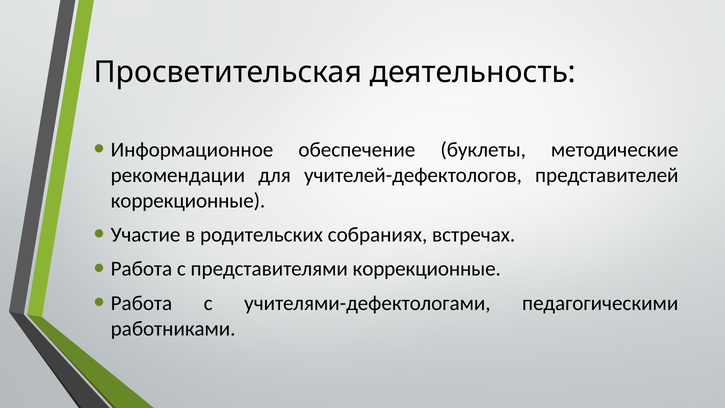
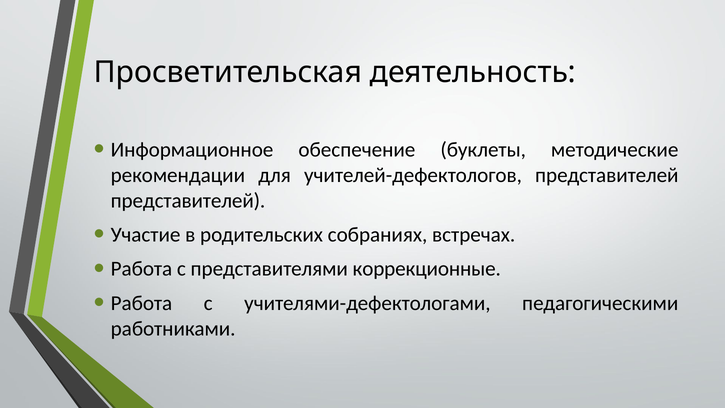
коррекционные at (188, 200): коррекционные -> представителей
